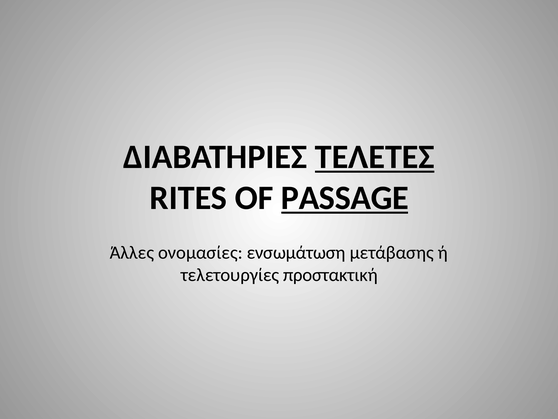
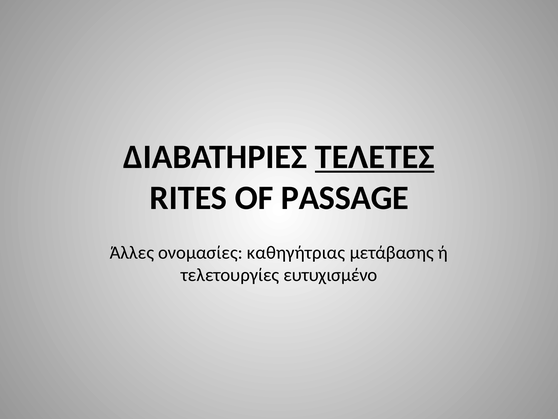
PASSAGE underline: present -> none
ενσωμάτωση: ενσωμάτωση -> καθηγήτριας
προστακτική: προστακτική -> ευτυχισμένο
